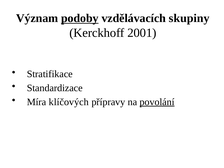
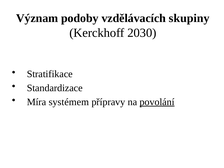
podoby underline: present -> none
2001: 2001 -> 2030
klíčových: klíčových -> systémem
